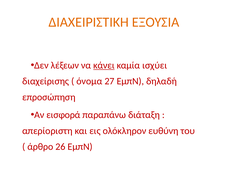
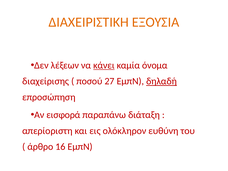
ισχύει: ισχύει -> όνομα
όνομα: όνομα -> ποσού
δηλαδή underline: none -> present
26: 26 -> 16
